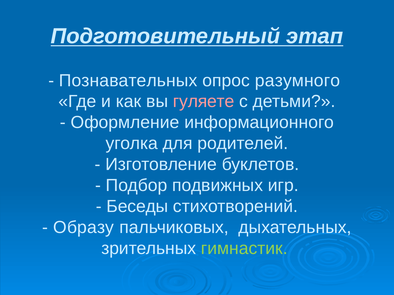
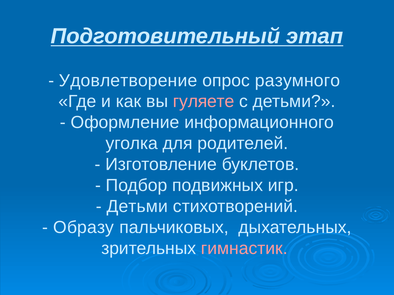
Познавательных: Познавательных -> Удовлетворение
Беседы at (137, 207): Беседы -> Детьми
гимнастик colour: light green -> pink
